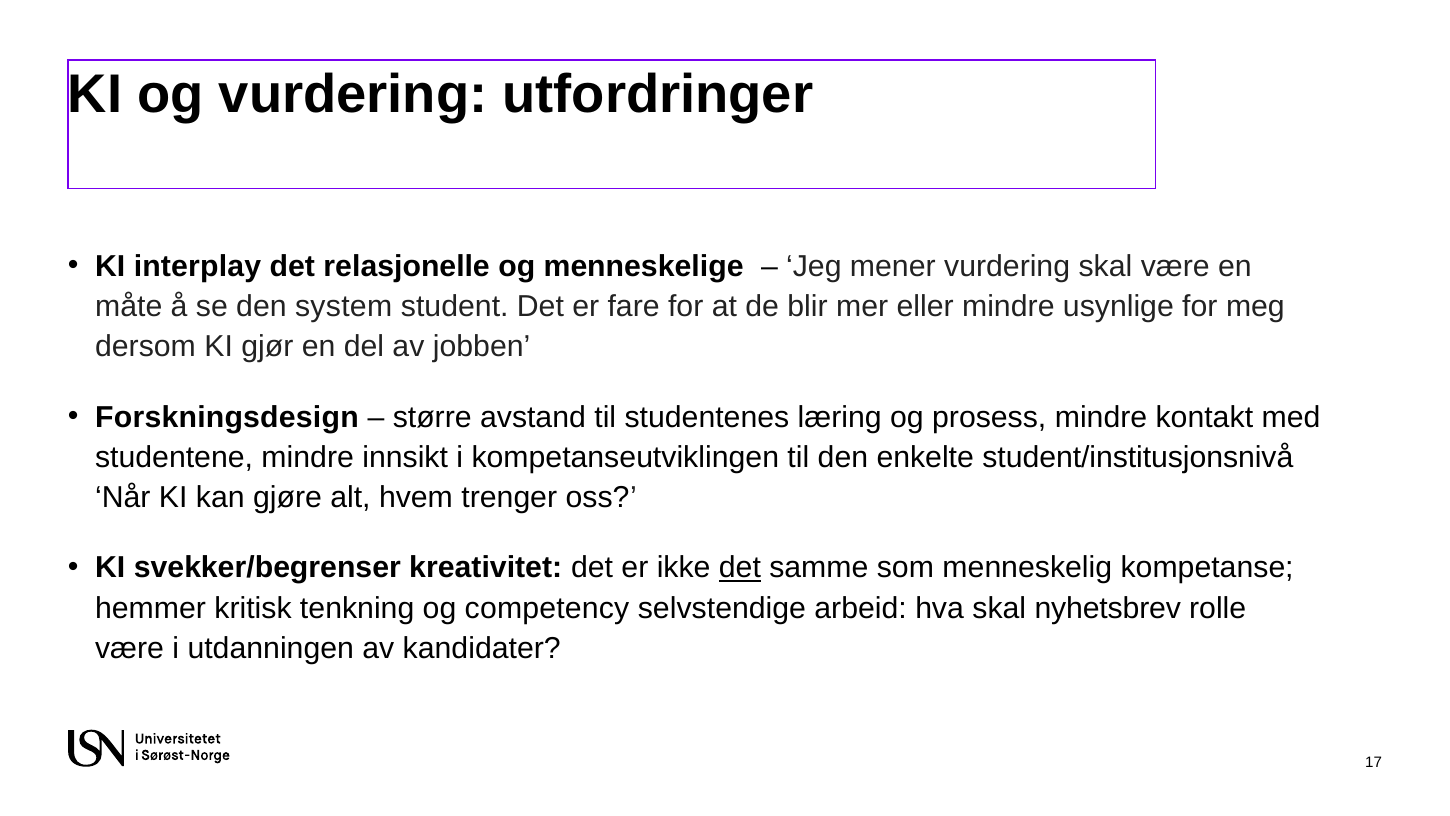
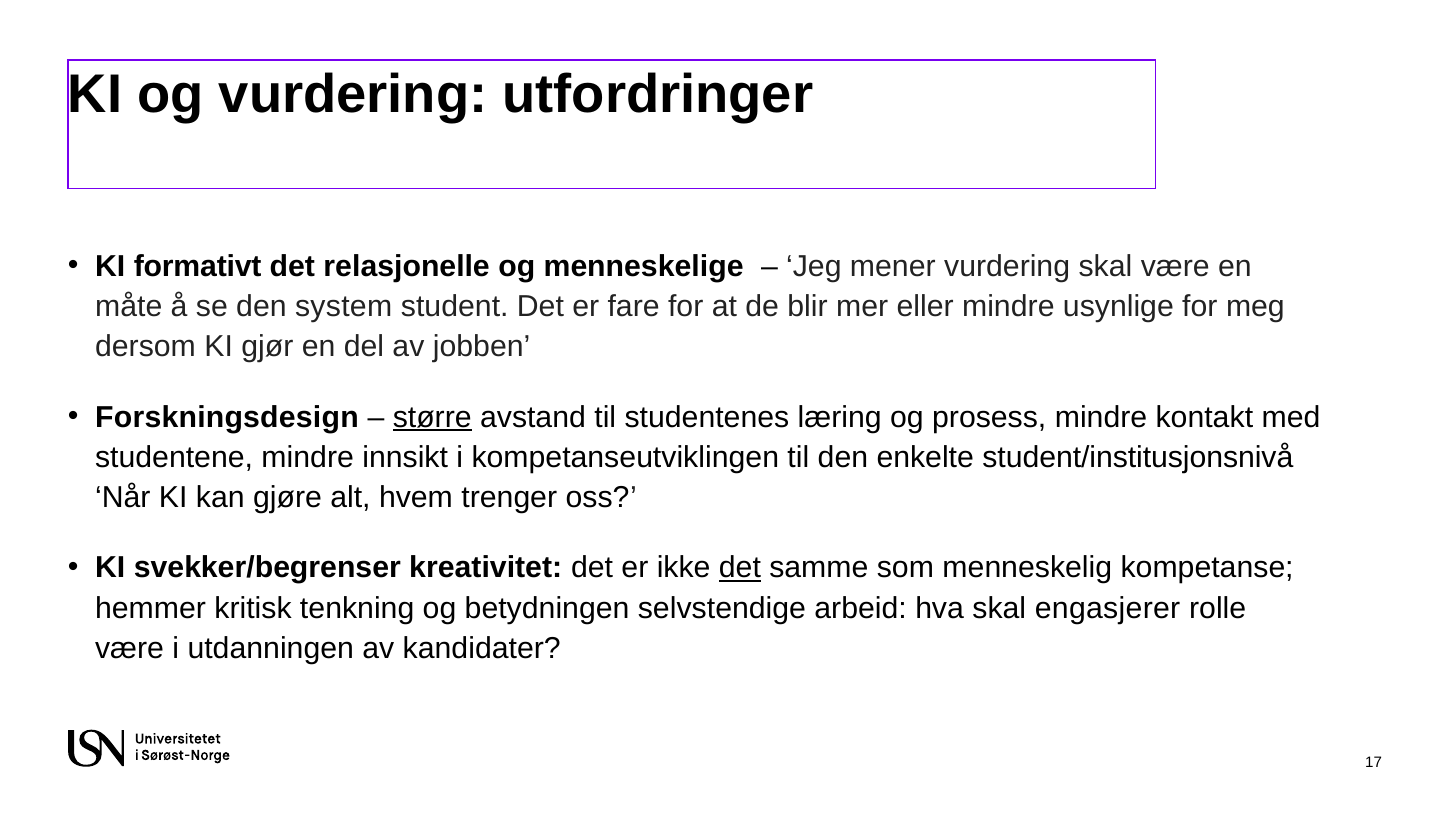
interplay: interplay -> formativt
større underline: none -> present
competency: competency -> betydningen
nyhetsbrev: nyhetsbrev -> engasjerer
